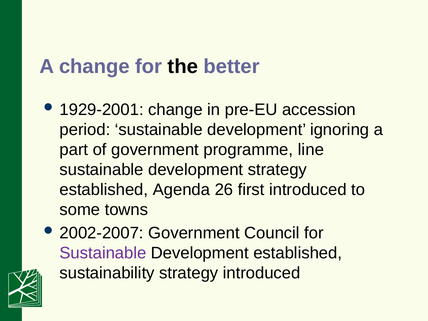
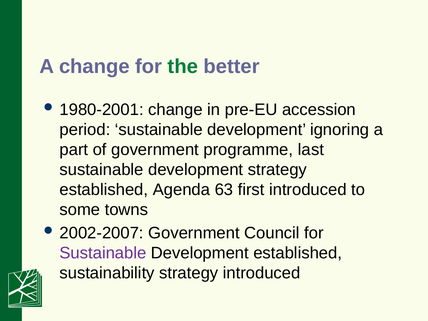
the colour: black -> green
1929-2001: 1929-2001 -> 1980-2001
line: line -> last
26: 26 -> 63
